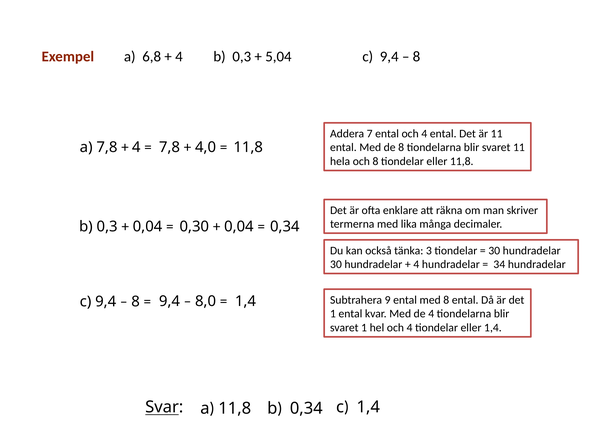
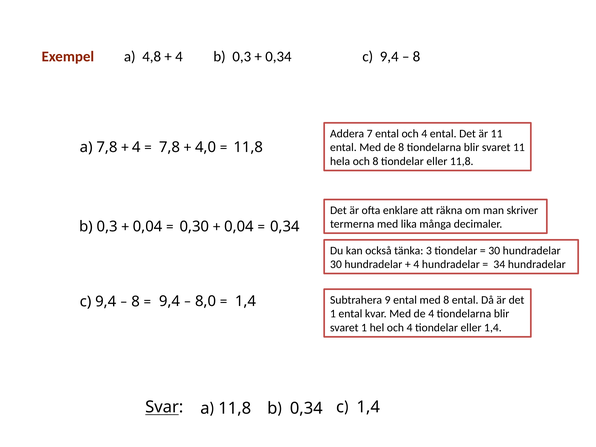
6,8: 6,8 -> 4,8
5,04 at (278, 56): 5,04 -> 0,34
